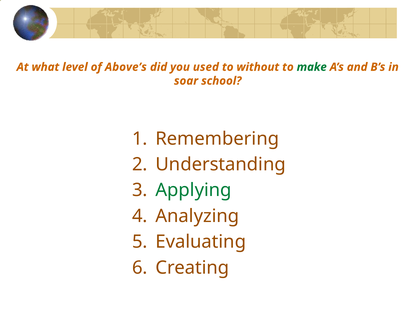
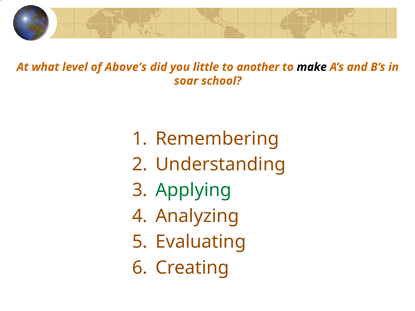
used: used -> little
without: without -> another
make colour: green -> black
